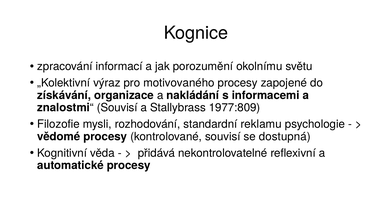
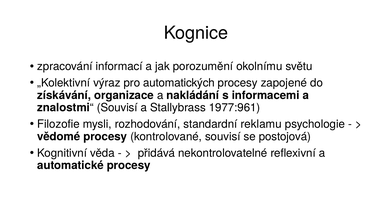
motivovaného: motivovaného -> automatických
1977:809: 1977:809 -> 1977:961
dostupná: dostupná -> postojová
